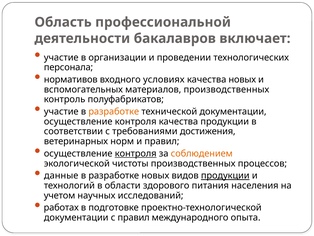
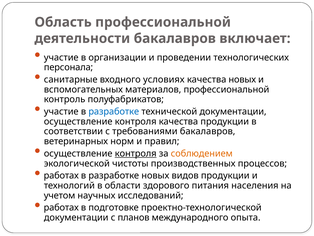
нормативов: нормативов -> санитарные
материалов производственных: производственных -> профессиональной
разработке at (114, 111) colour: orange -> blue
требованиями достижения: достижения -> бакалавров
данные at (61, 175): данные -> работах
продукции at (225, 175) underline: present -> none
с правил: правил -> планов
